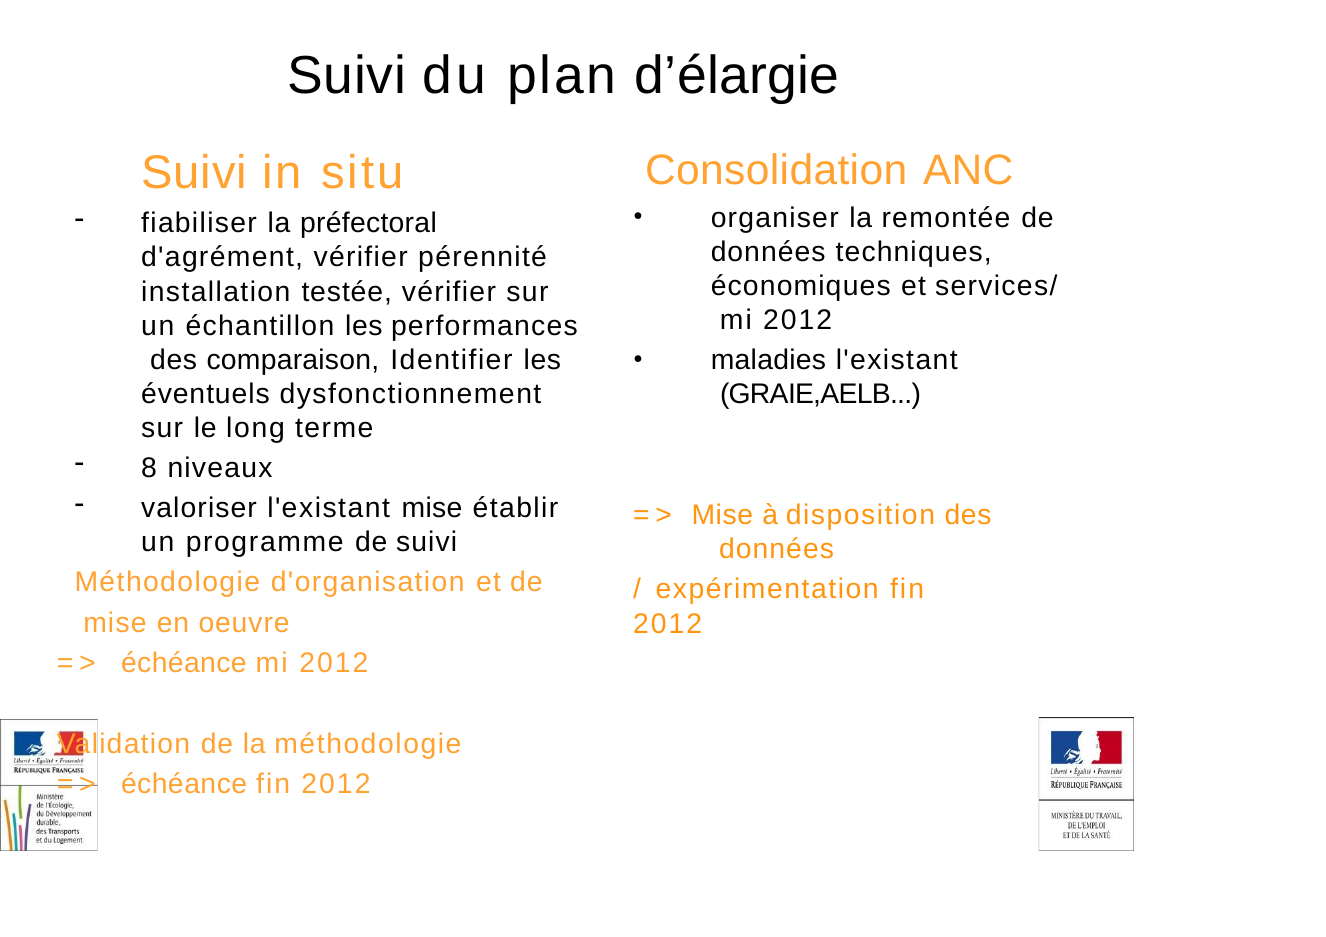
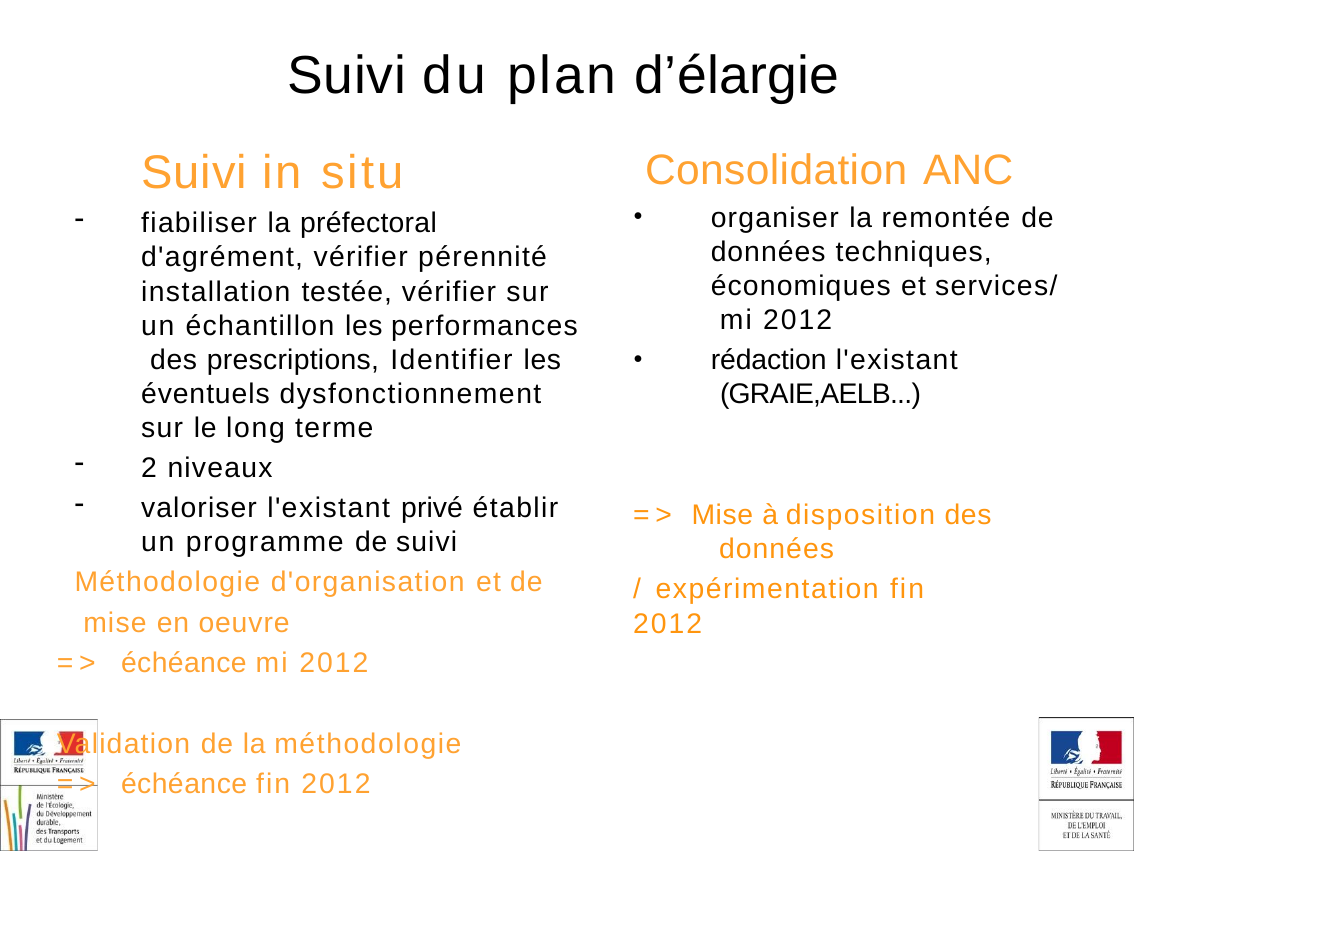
comparaison: comparaison -> prescriptions
maladies: maladies -> rédaction
8: 8 -> 2
l'existant mise: mise -> privé
